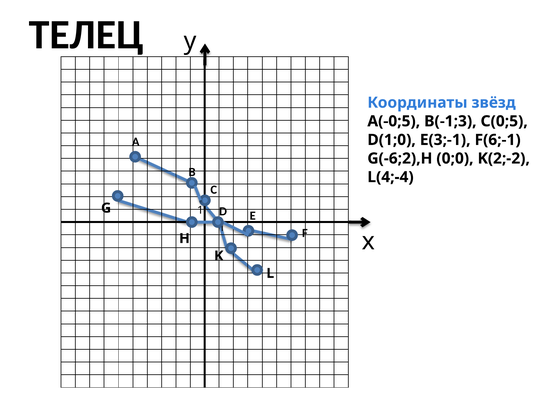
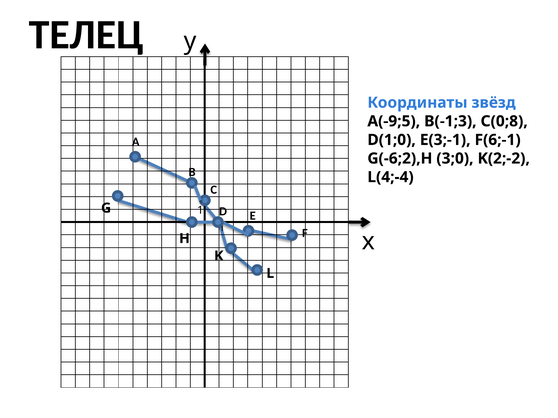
А(-0;5: А(-0;5 -> А(-9;5
С(0;5: С(0;5 -> С(0;8
0;0: 0;0 -> 3;0
